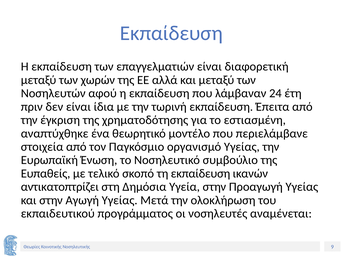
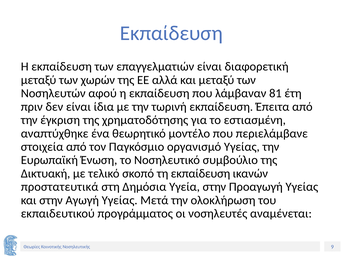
24: 24 -> 81
Ευπαθείς: Ευπαθείς -> Δικτυακή
αντικατοπτρίζει: αντικατοπτρίζει -> προστατευτικά
